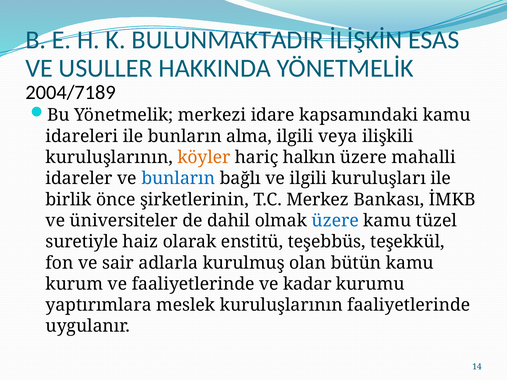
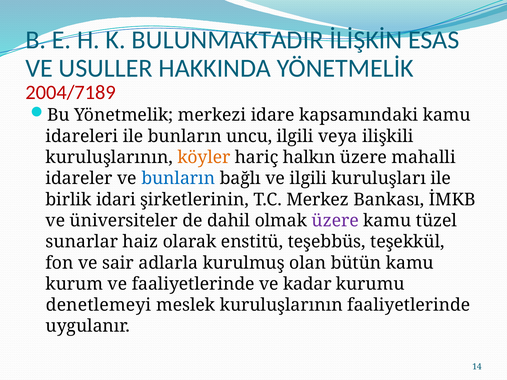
2004/7189 colour: black -> red
alma: alma -> uncu
önce: önce -> idari
üzere at (335, 221) colour: blue -> purple
suretiyle: suretiyle -> sunarlar
yaptırımlara: yaptırımlara -> denetlemeyi
